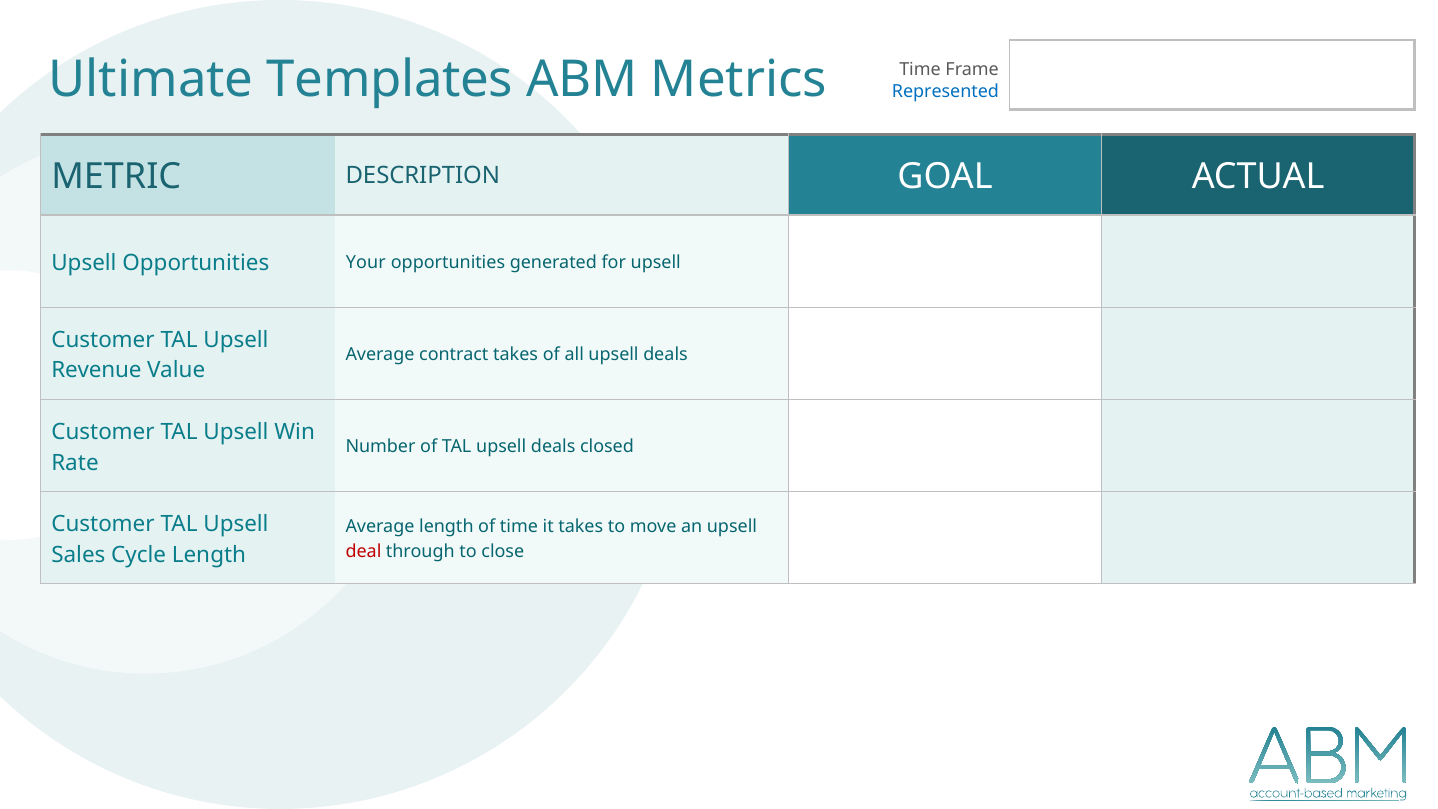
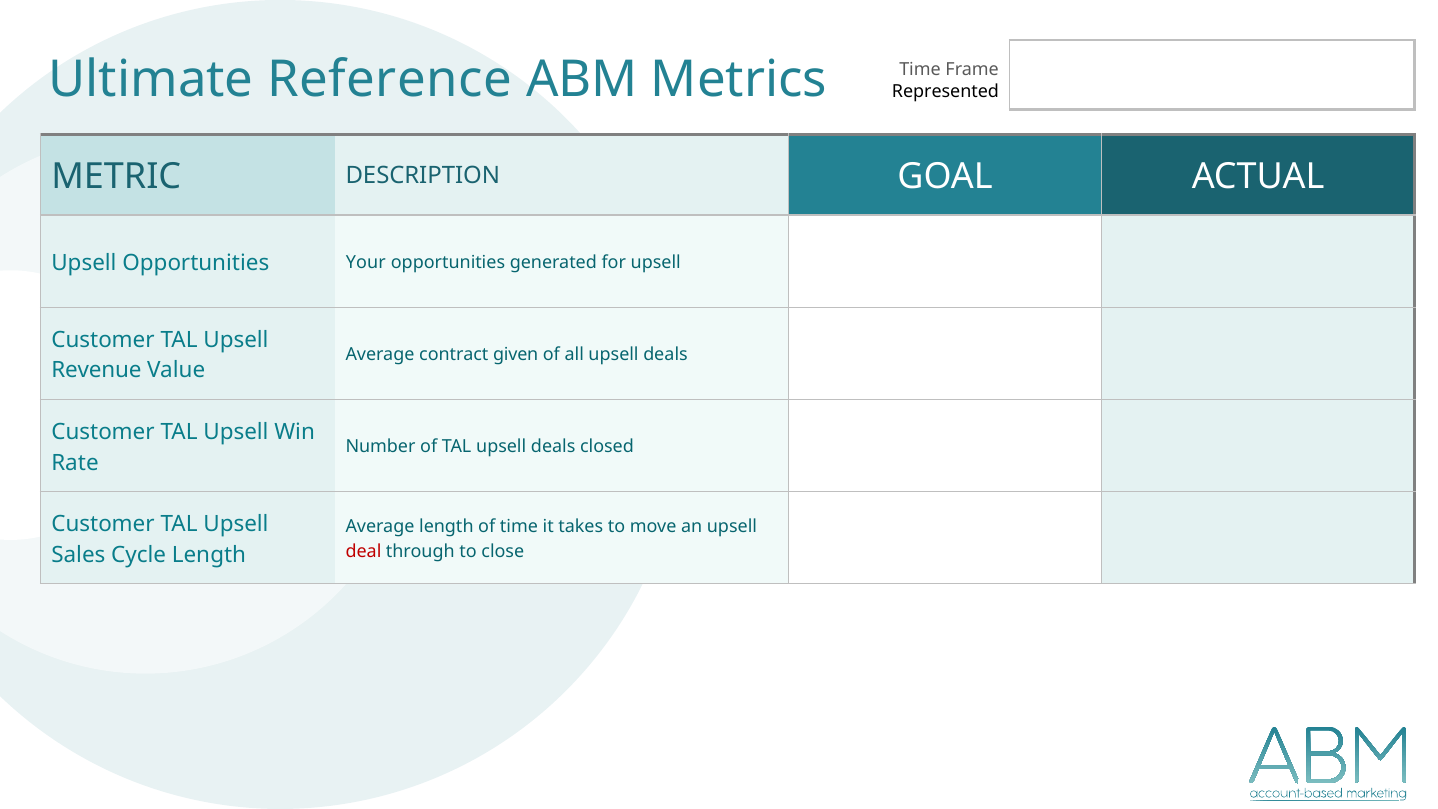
Templates: Templates -> Reference
Represented colour: blue -> black
contract takes: takes -> given
